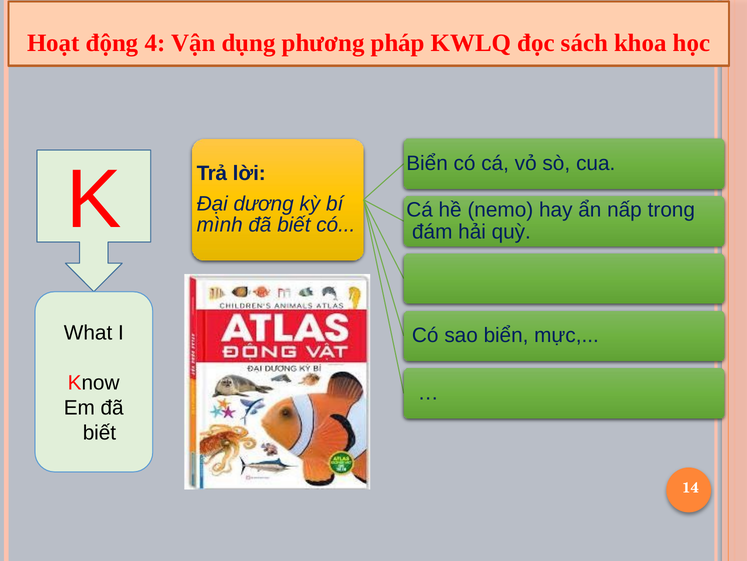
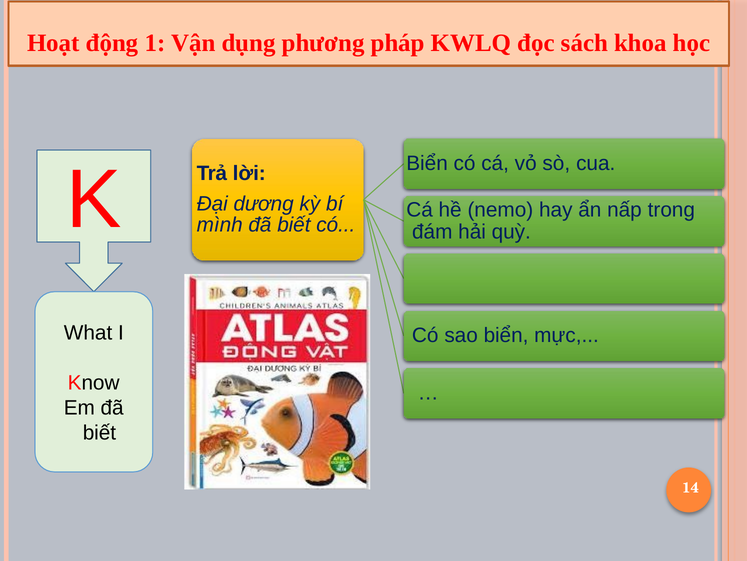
4: 4 -> 1
